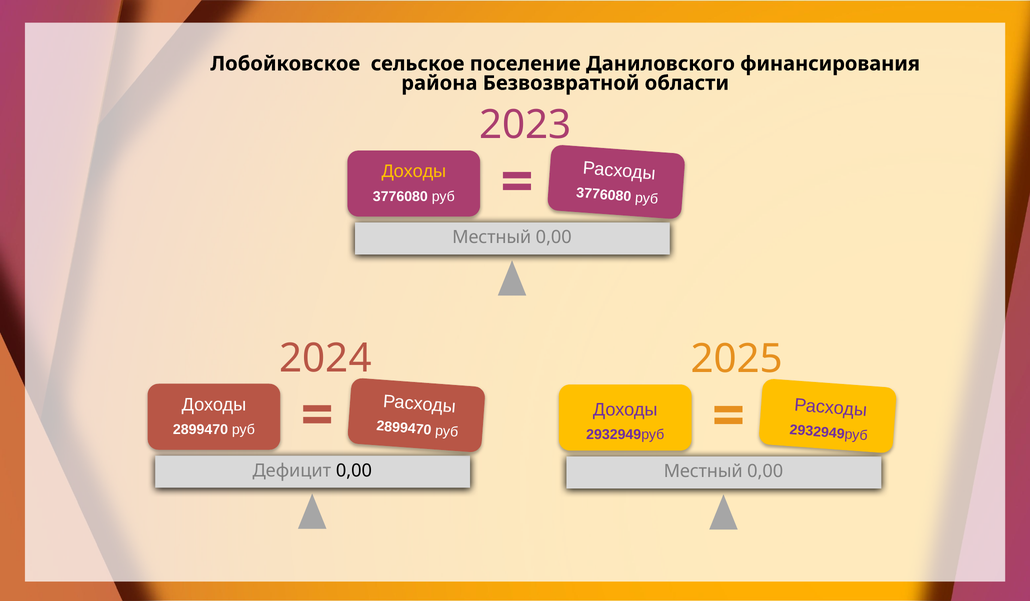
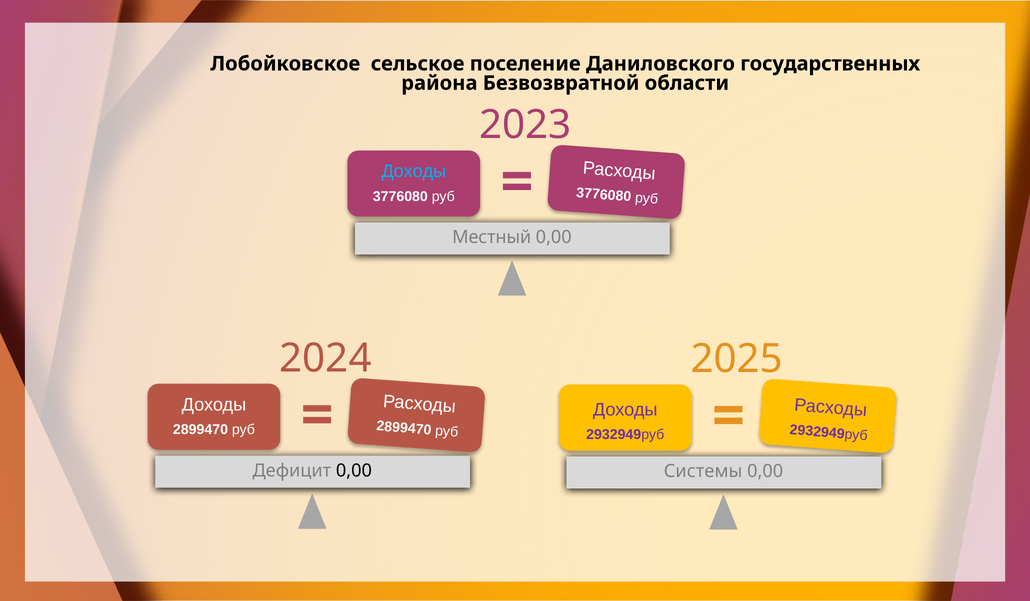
финансирования: финансирования -> государственных
Доходы at (414, 171) colour: yellow -> light blue
Местный at (703, 471): Местный -> Системы
